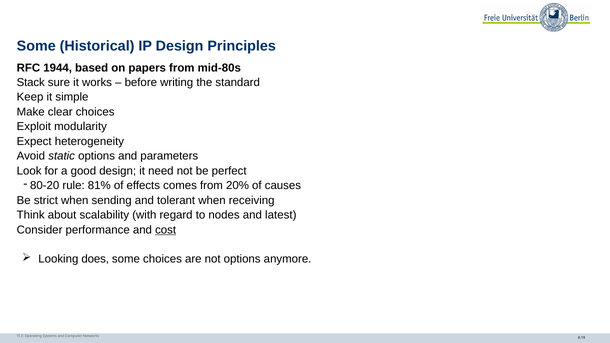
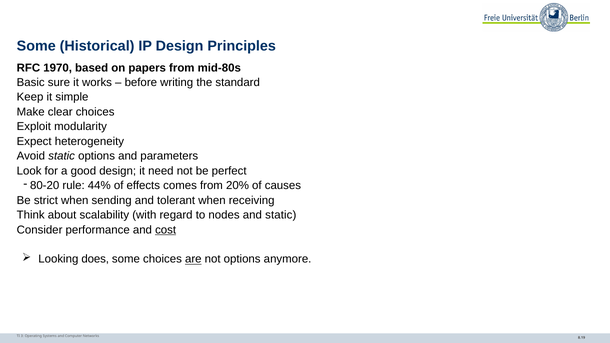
1944: 1944 -> 1970
Stack: Stack -> Basic
81%: 81% -> 44%
and latest: latest -> static
are underline: none -> present
